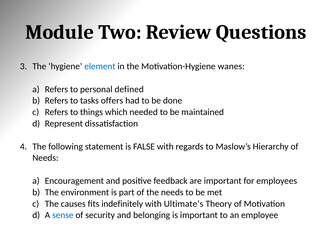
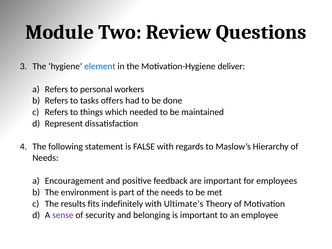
wanes: wanes -> deliver
defined: defined -> workers
causes: causes -> results
sense colour: blue -> purple
